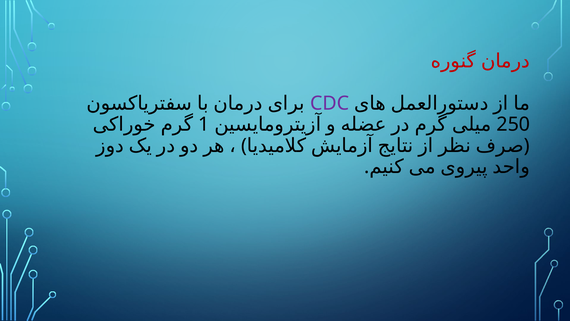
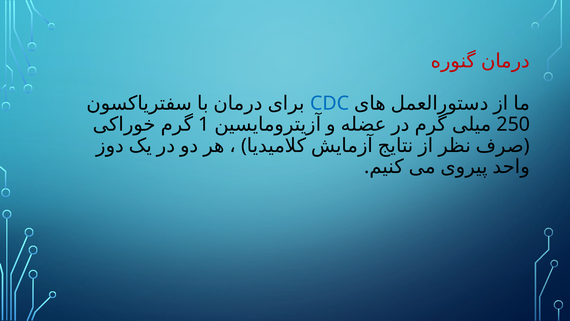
CDC colour: purple -> blue
